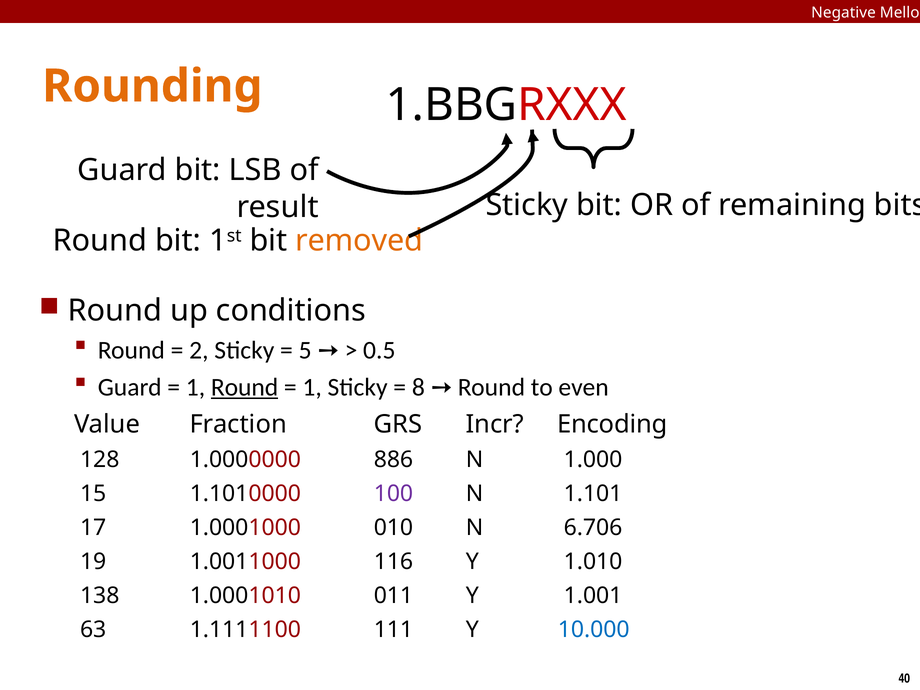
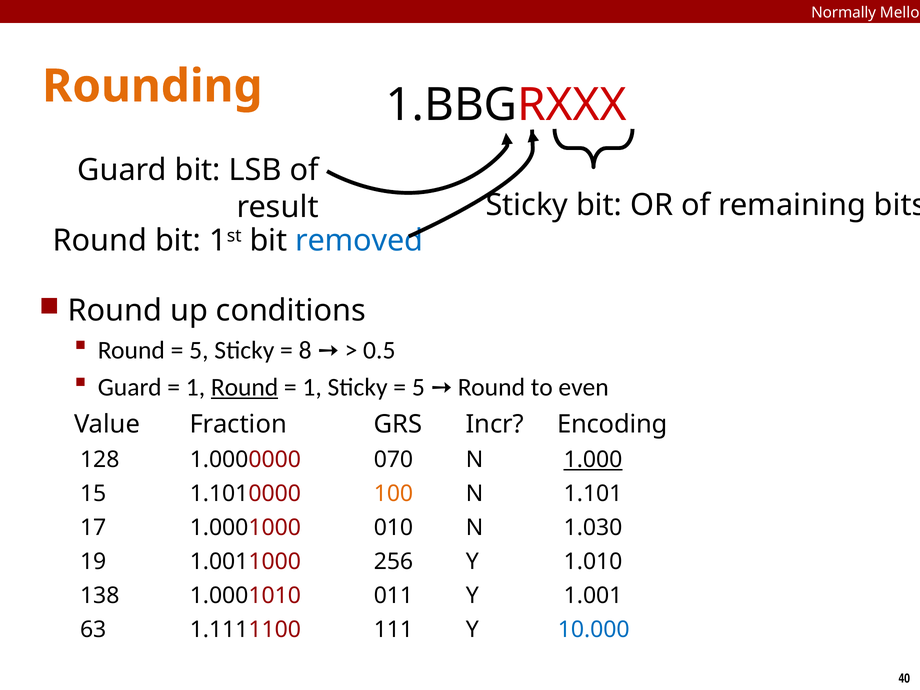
Negative: Negative -> Normally
removed colour: orange -> blue
2 at (199, 350): 2 -> 5
5: 5 -> 8
8 at (418, 387): 8 -> 5
886: 886 -> 070
1.000 underline: none -> present
100 colour: purple -> orange
6.706: 6.706 -> 1.030
116: 116 -> 256
